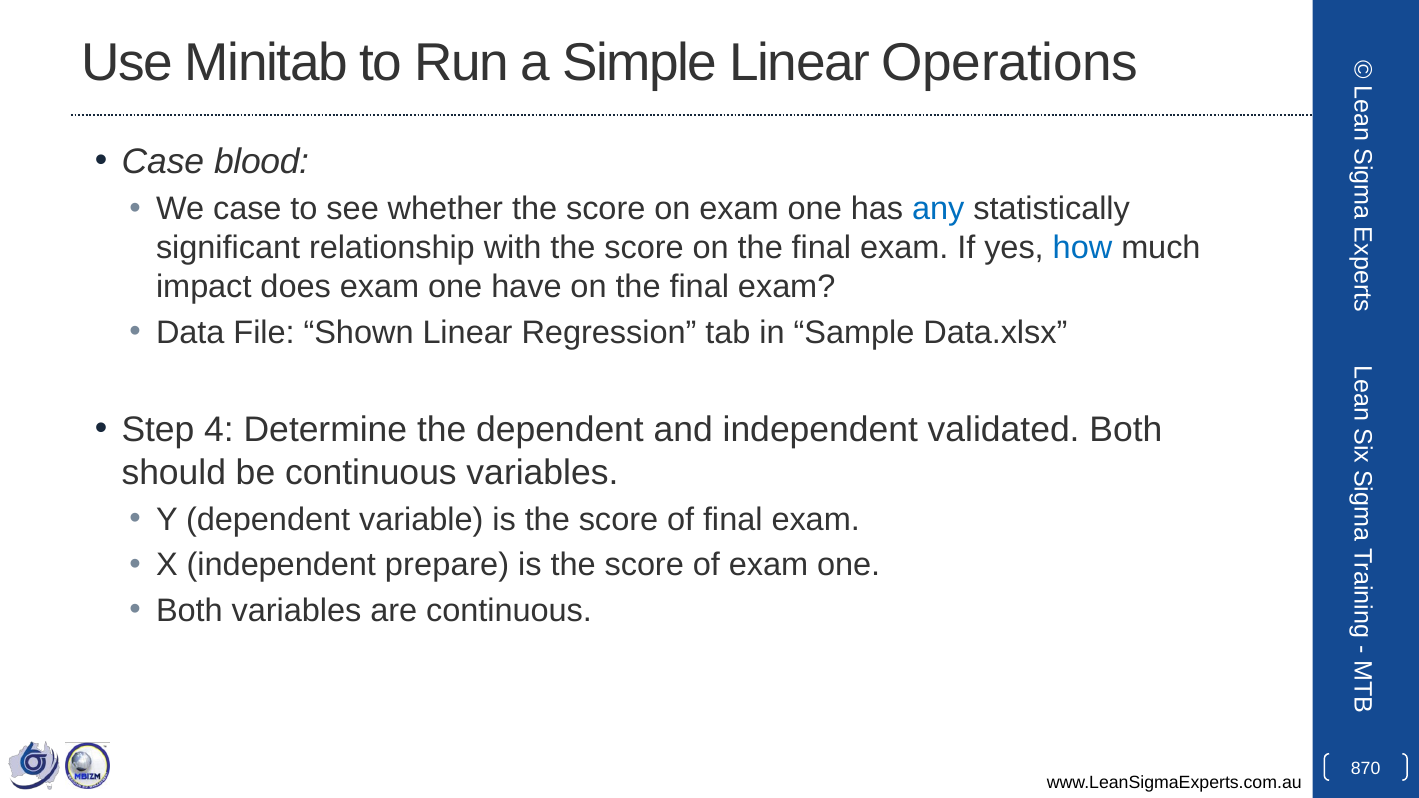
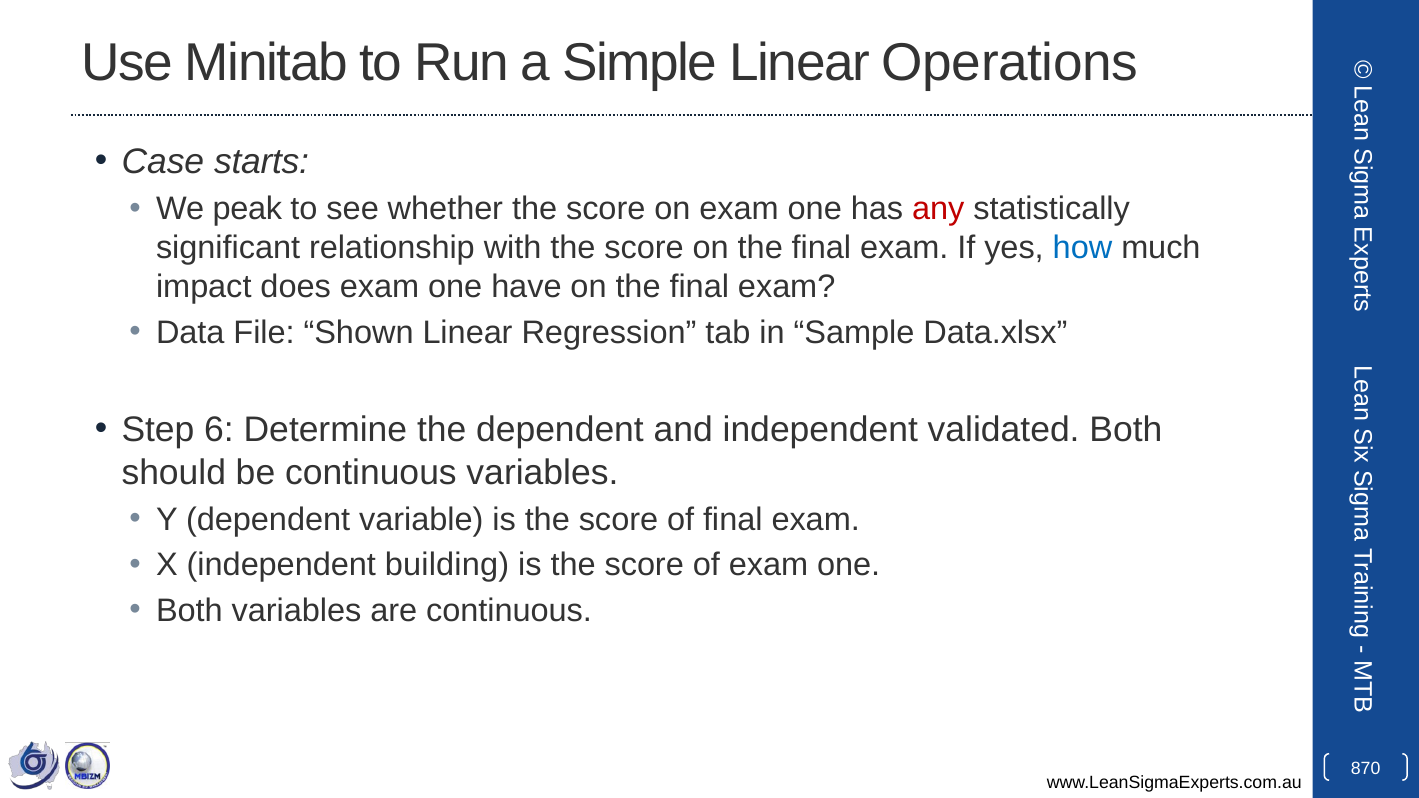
blood: blood -> starts
We case: case -> peak
any colour: blue -> red
4: 4 -> 6
prepare: prepare -> building
